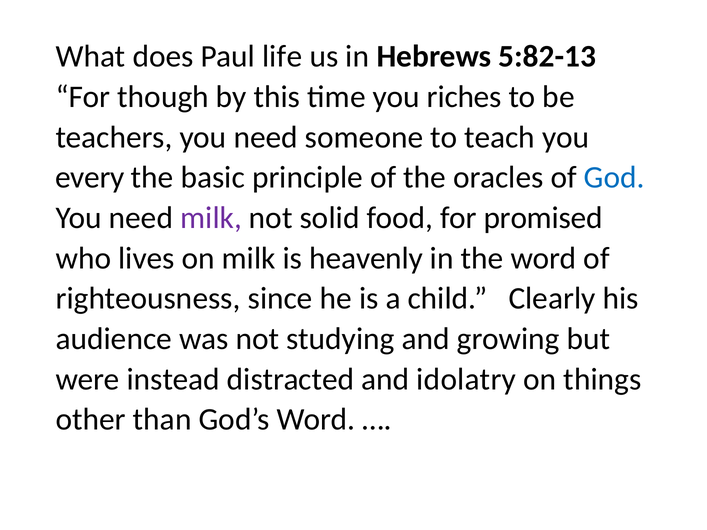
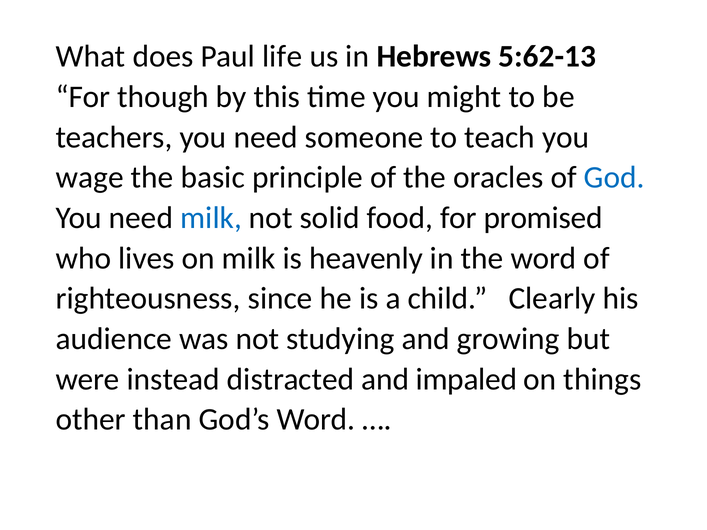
5:82-13: 5:82-13 -> 5:62-13
riches: riches -> might
every: every -> wage
milk at (211, 218) colour: purple -> blue
idolatry: idolatry -> impaled
